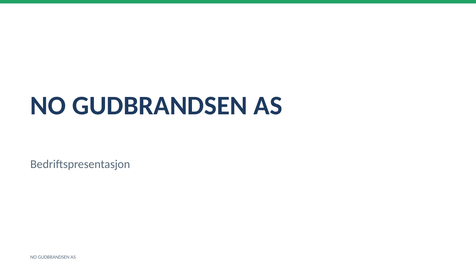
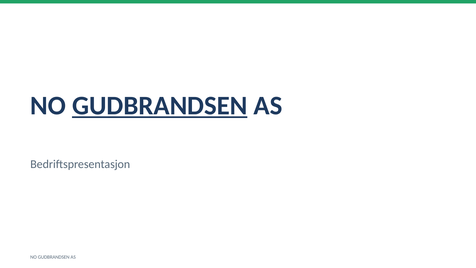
GUDBRANDSEN at (160, 106) underline: none -> present
